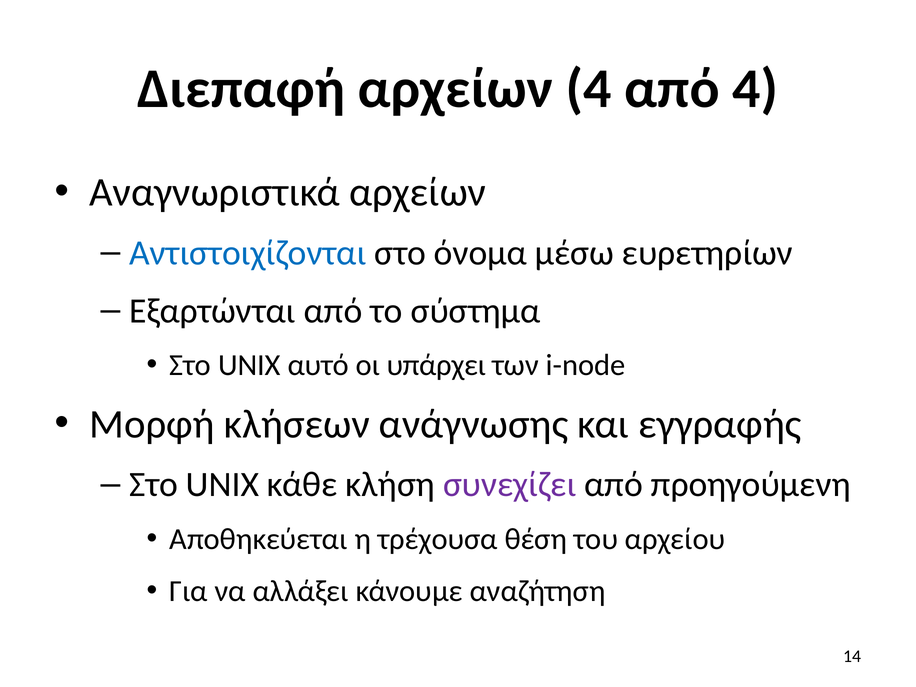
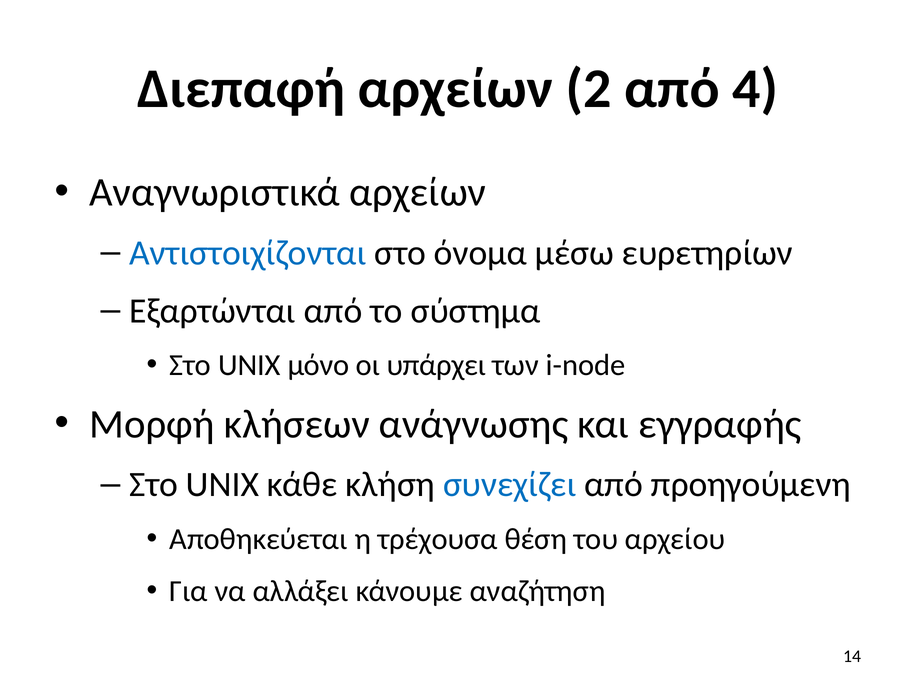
αρχείων 4: 4 -> 2
αυτό: αυτό -> μόνο
συνεχίζει colour: purple -> blue
